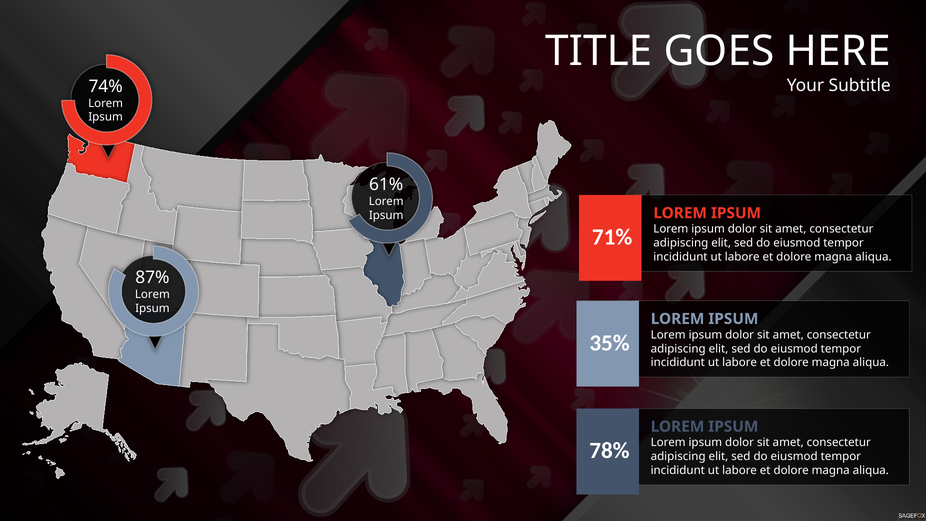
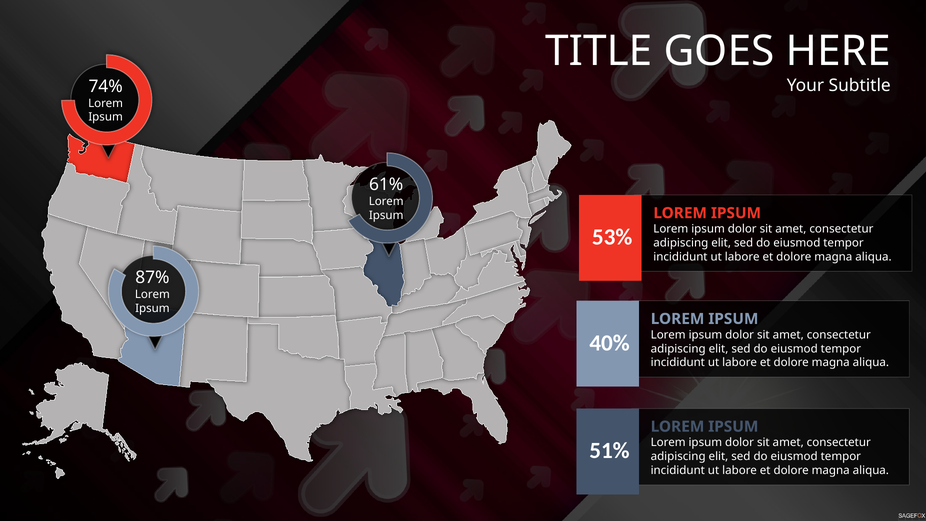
71%: 71% -> 53%
35%: 35% -> 40%
78%: 78% -> 51%
